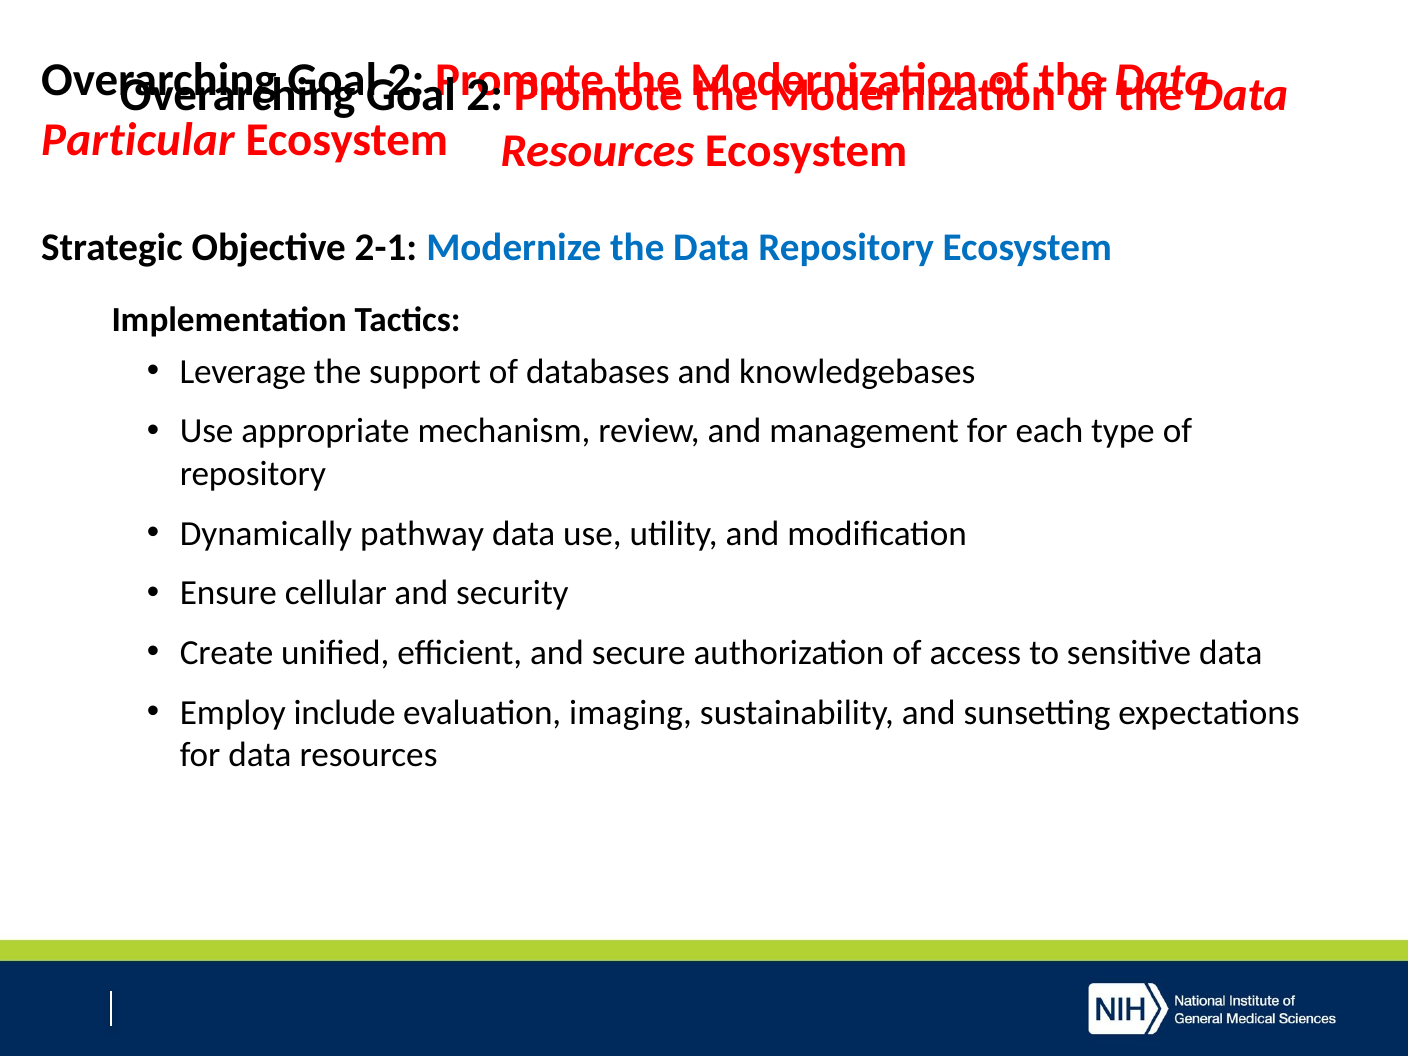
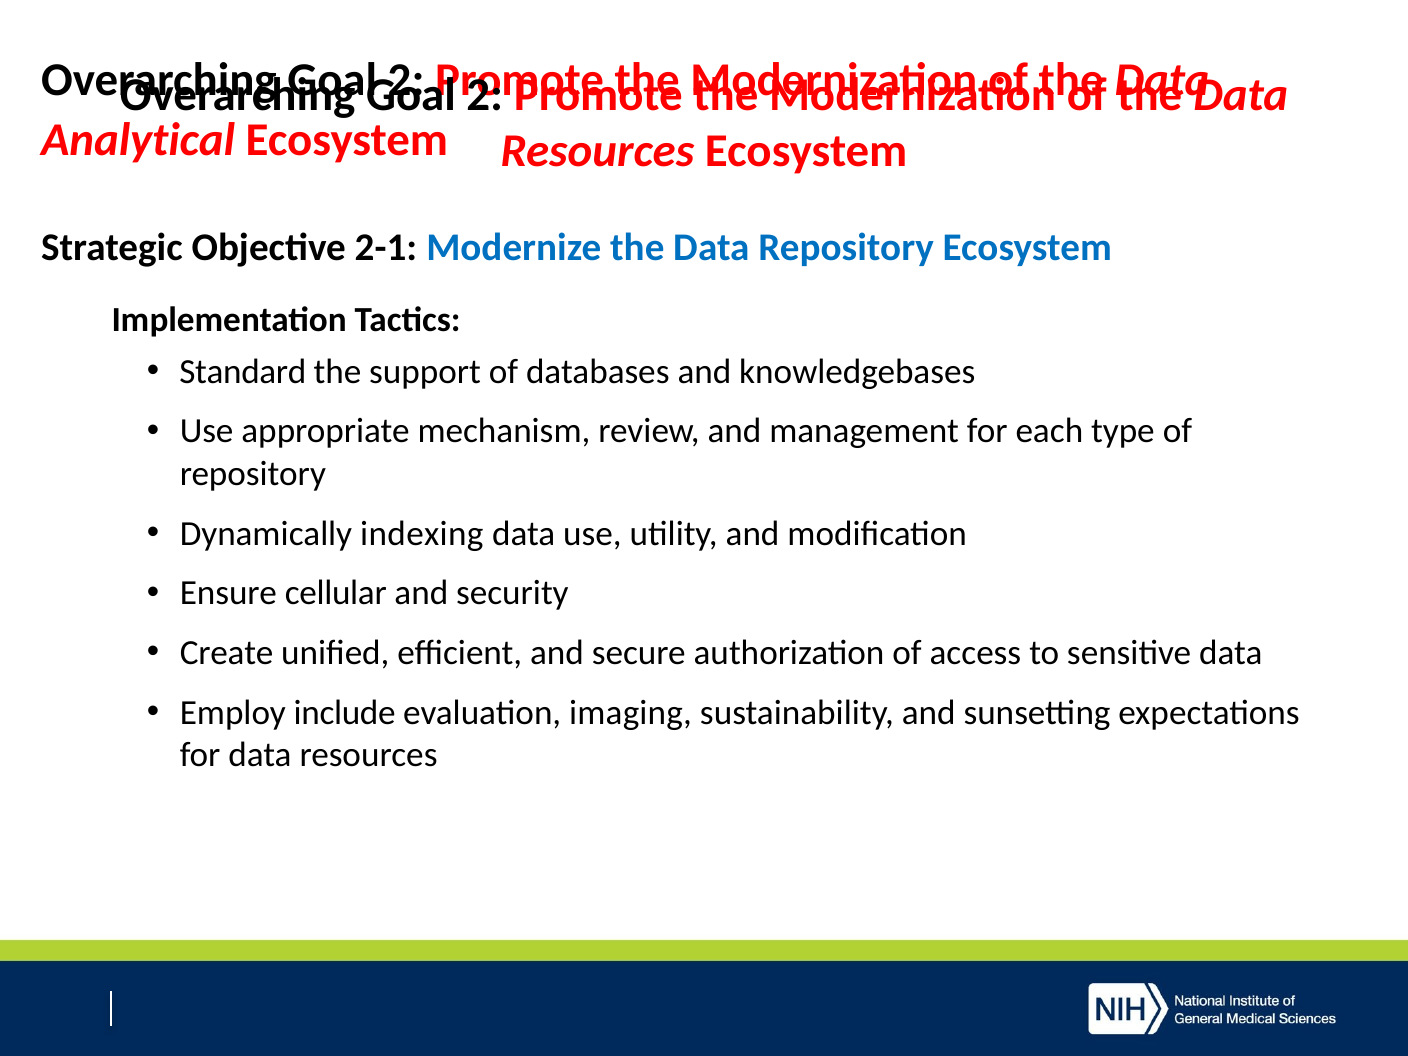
Particular: Particular -> Analytical
Leverage: Leverage -> Standard
pathway: pathway -> indexing
